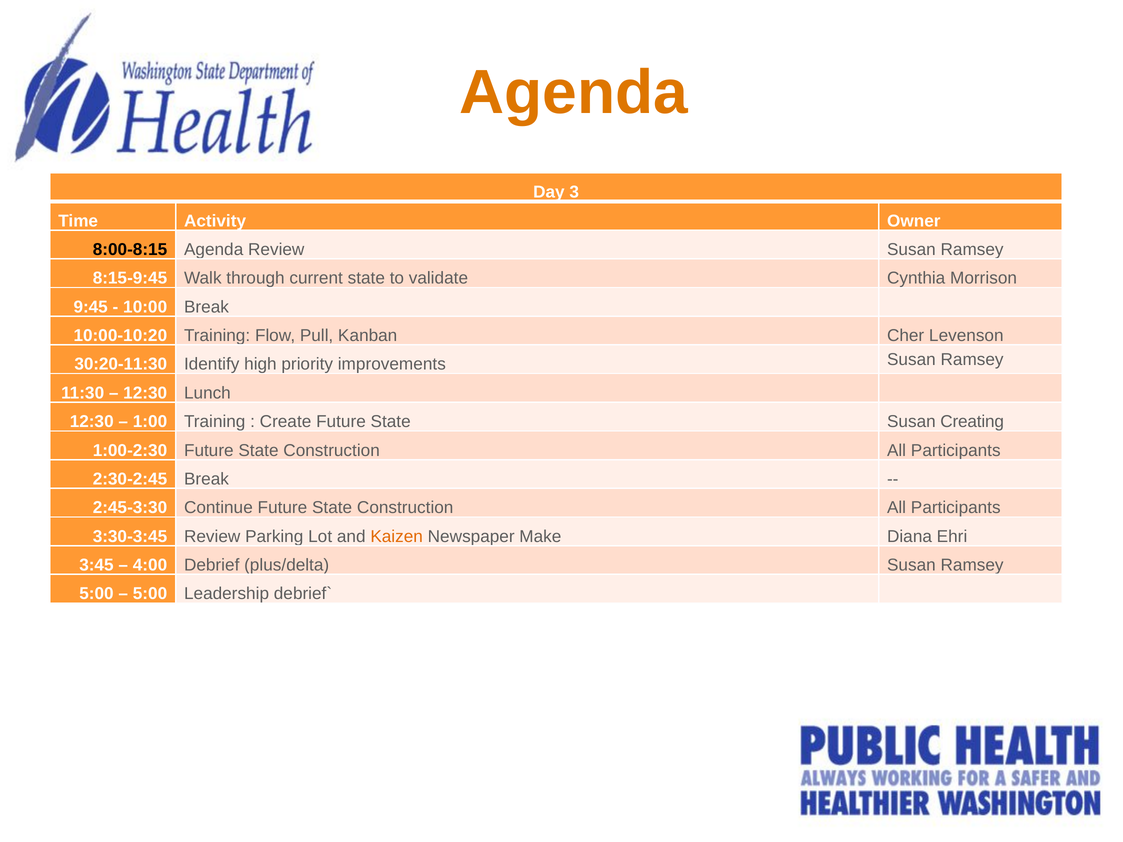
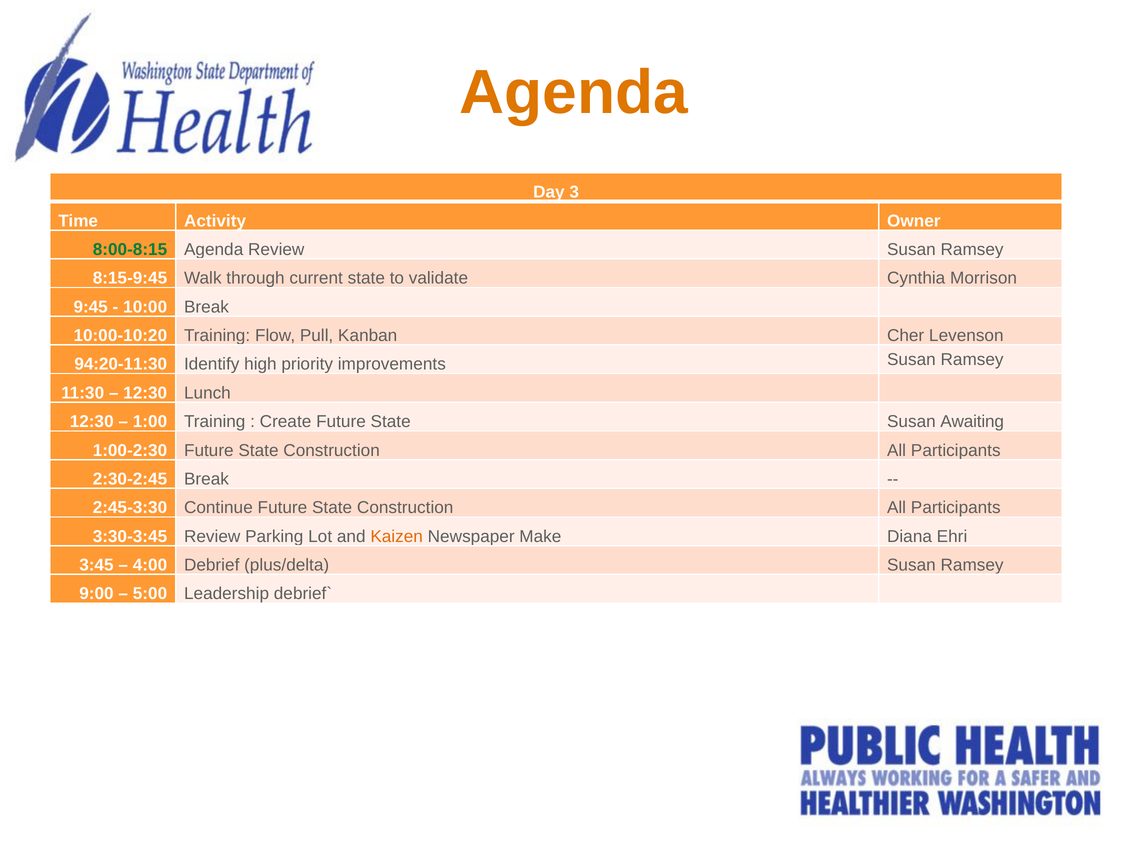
8:00-8:15 colour: black -> green
30:20-11:30: 30:20-11:30 -> 94:20-11:30
Creating: Creating -> Awaiting
5:00 at (96, 594): 5:00 -> 9:00
